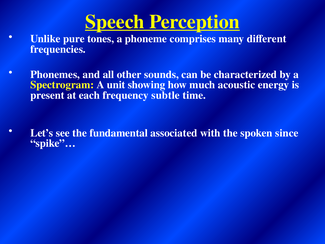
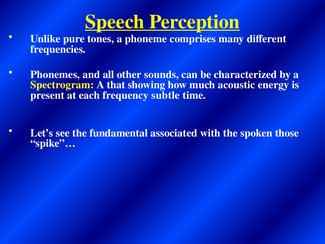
unit: unit -> that
since: since -> those
